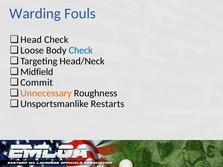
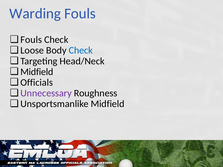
Head at (31, 40): Head -> Fouls
Commit: Commit -> Officials
Unnecessary colour: orange -> purple
Unsportsmanlike Restarts: Restarts -> Midfield
